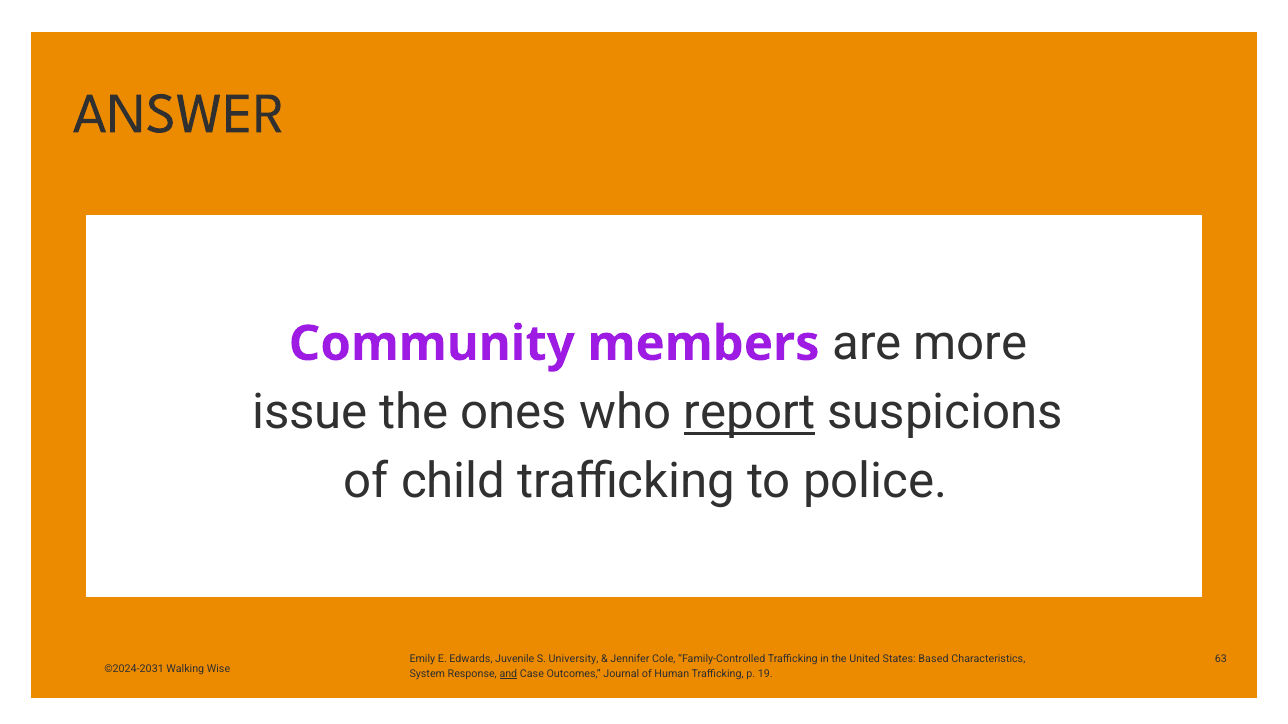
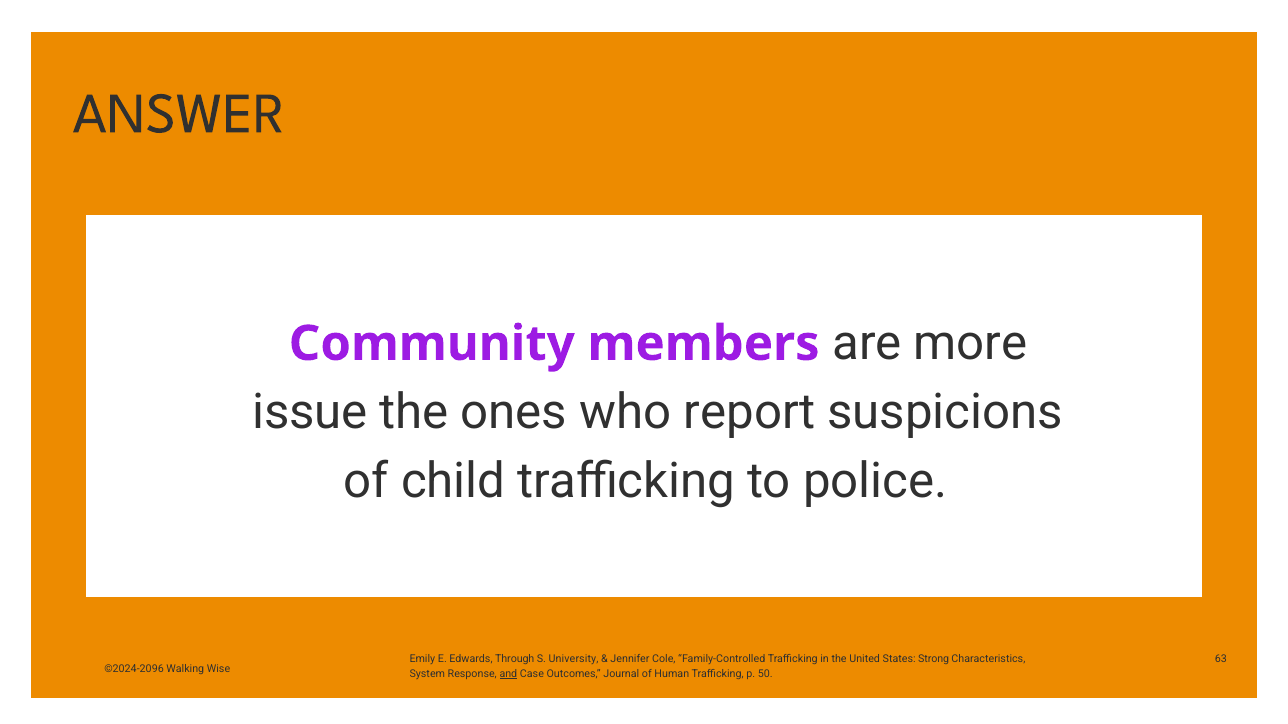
report underline: present -> none
Juvenile: Juvenile -> Through
Based: Based -> Strong
©2024-2031: ©2024-2031 -> ©2024-2096
19: 19 -> 50
